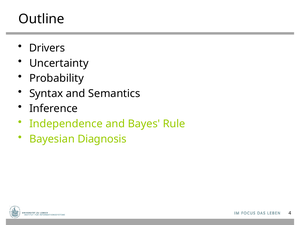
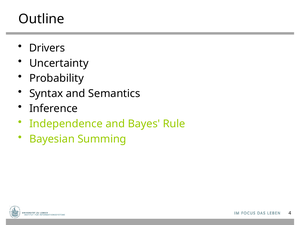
Diagnosis: Diagnosis -> Summing
